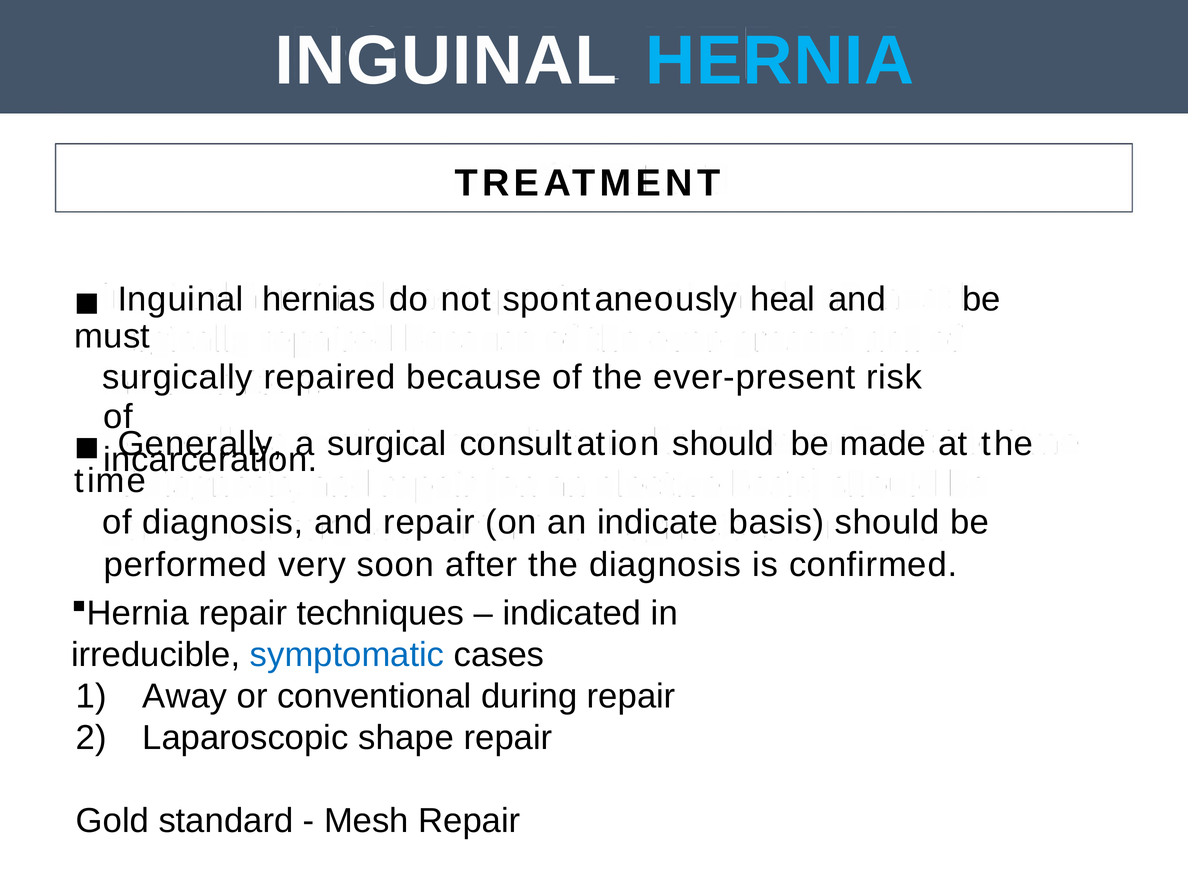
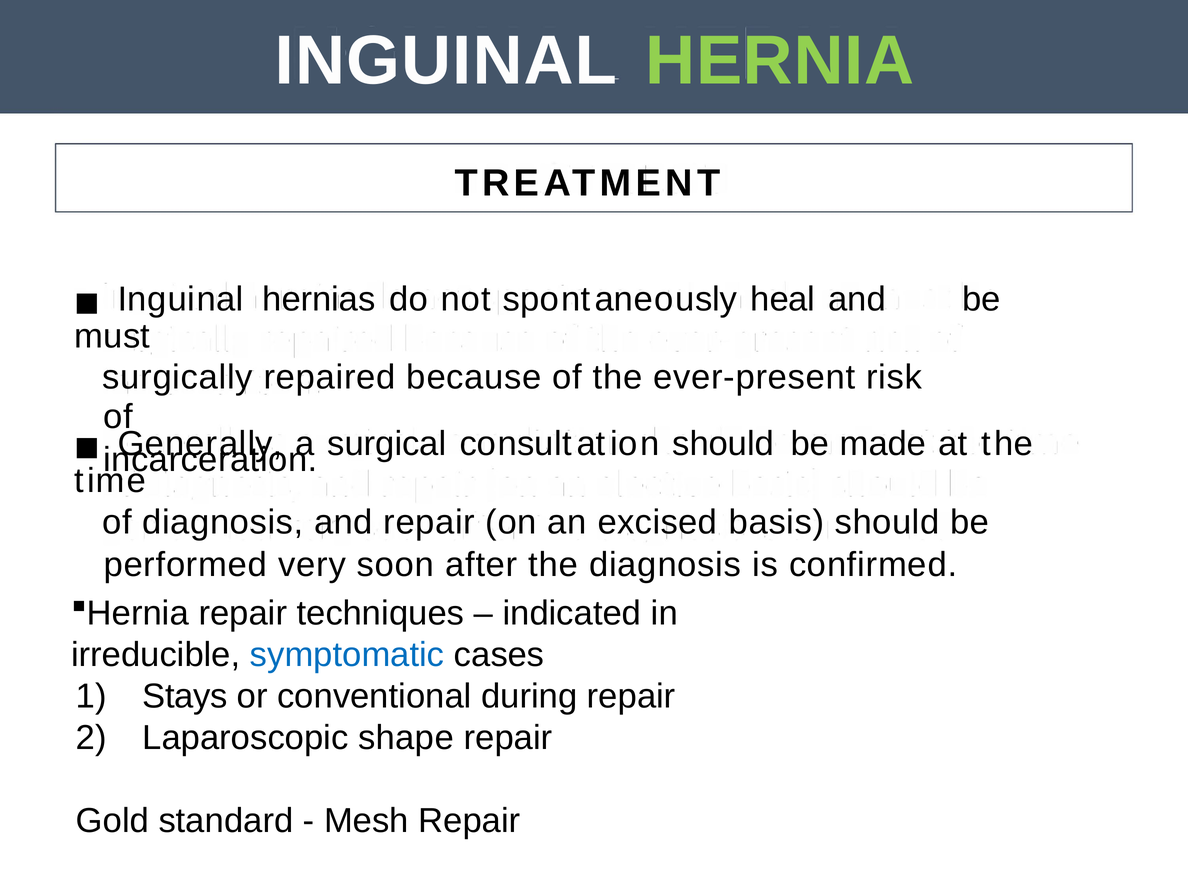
HERNIA colour: light blue -> light green
indicate: indicate -> excised
Away: Away -> Stays
